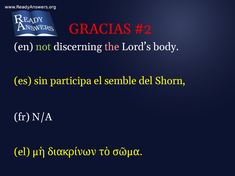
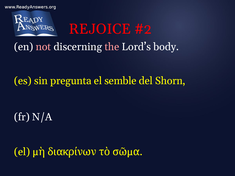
GRACIAS: GRACIAS -> REJOICE
not colour: light green -> pink
participa: participa -> pregunta
